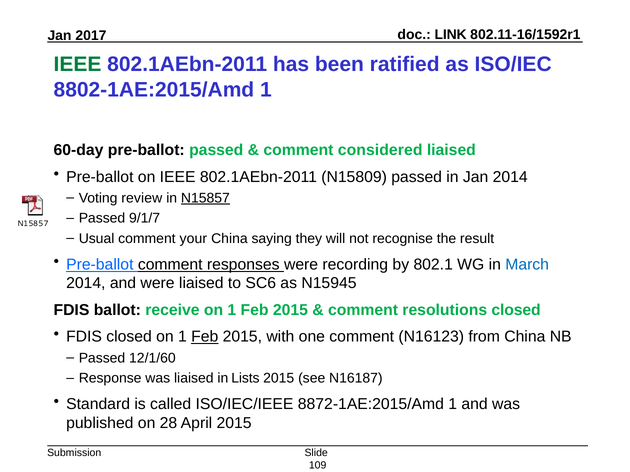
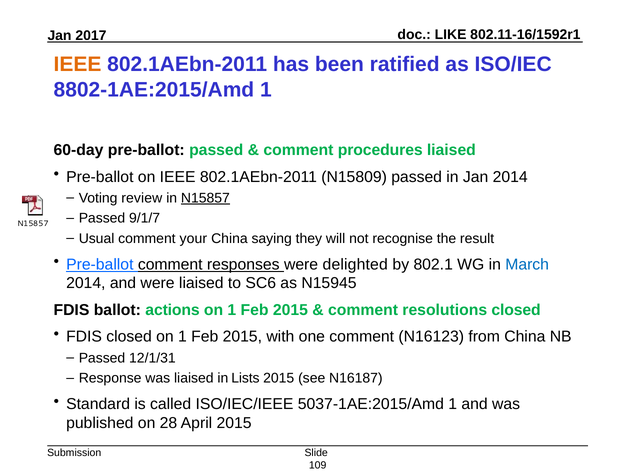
LINK: LINK -> LIKE
IEEE at (77, 65) colour: green -> orange
considered: considered -> procedures
recording: recording -> delighted
receive: receive -> actions
Feb at (205, 337) underline: present -> none
12/1/60: 12/1/60 -> 12/1/31
8872-1AE:2015/Amd: 8872-1AE:2015/Amd -> 5037-1AE:2015/Amd
